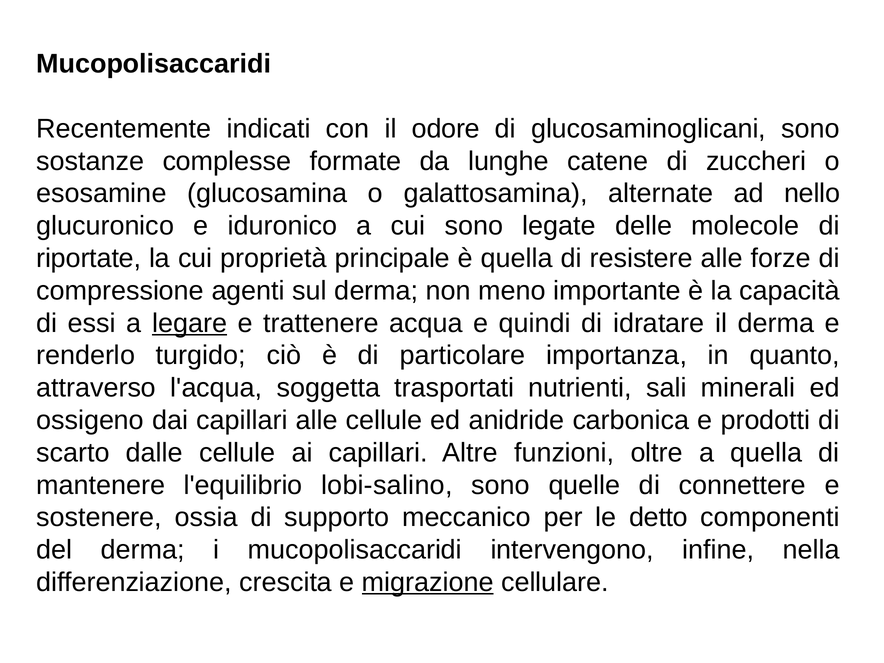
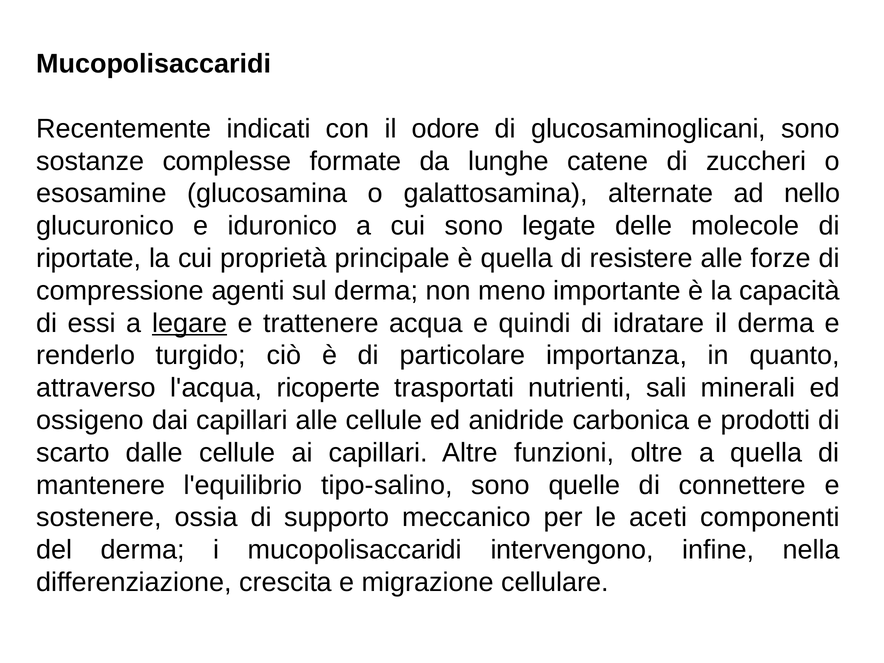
soggetta: soggetta -> ricoperte
lobi-salino: lobi-salino -> tipo-salino
detto: detto -> aceti
migrazione underline: present -> none
